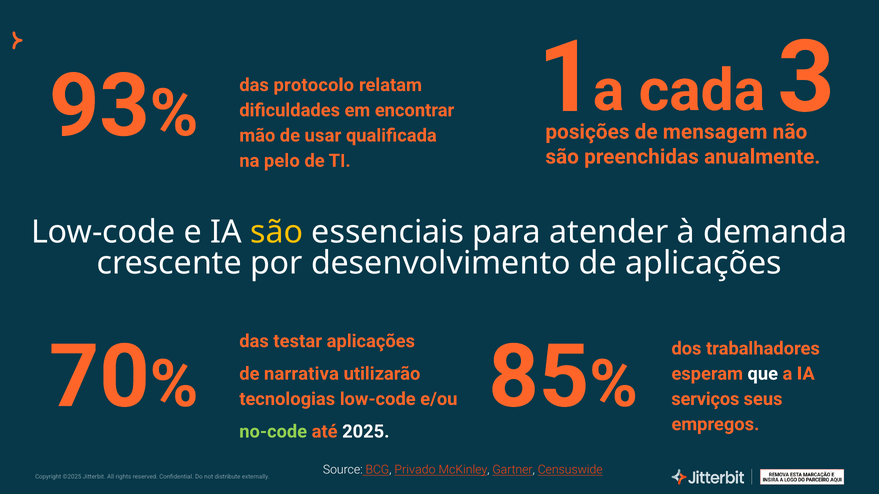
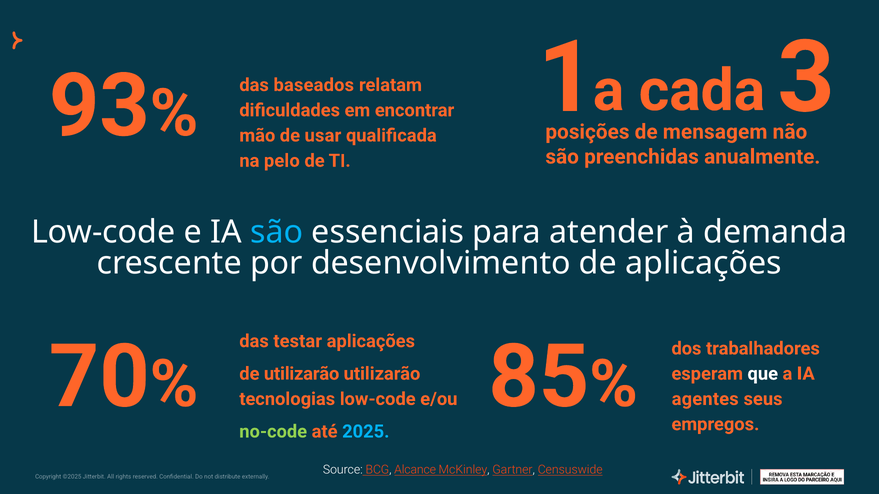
protocolo: protocolo -> baseados
são at (277, 233) colour: yellow -> light blue
de narrativa: narrativa -> utilizarão
serviços: serviços -> agentes
2025 colour: white -> light blue
Privado: Privado -> Alcance
